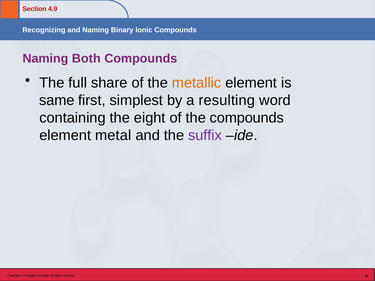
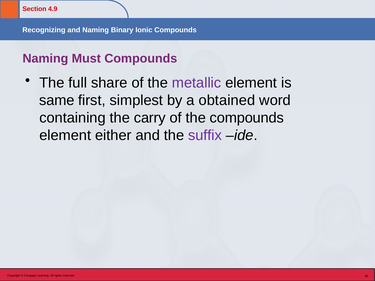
Both: Both -> Must
metallic colour: orange -> purple
resulting: resulting -> obtained
eight: eight -> carry
metal: metal -> either
